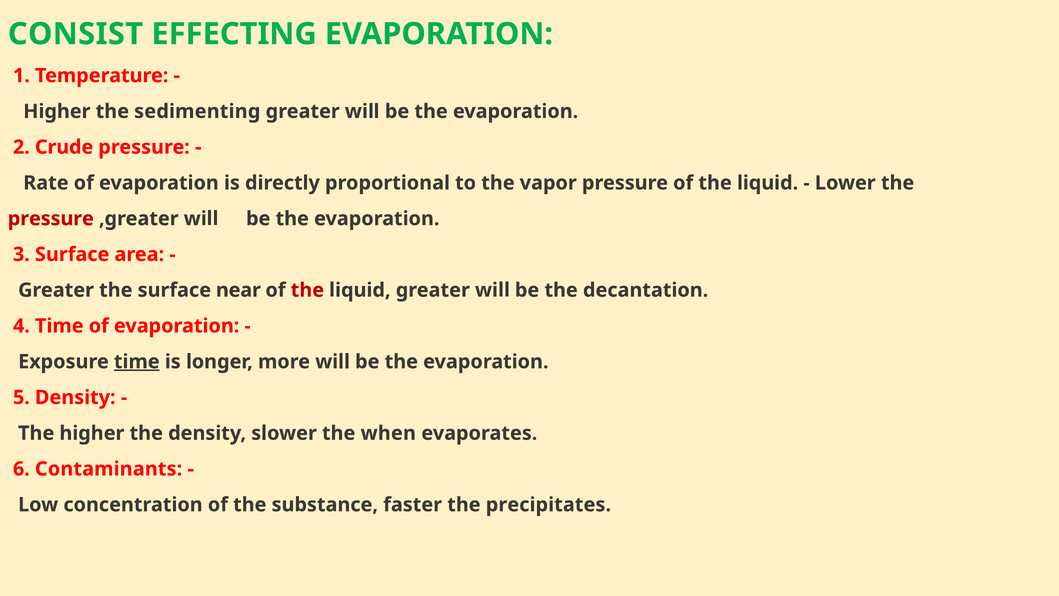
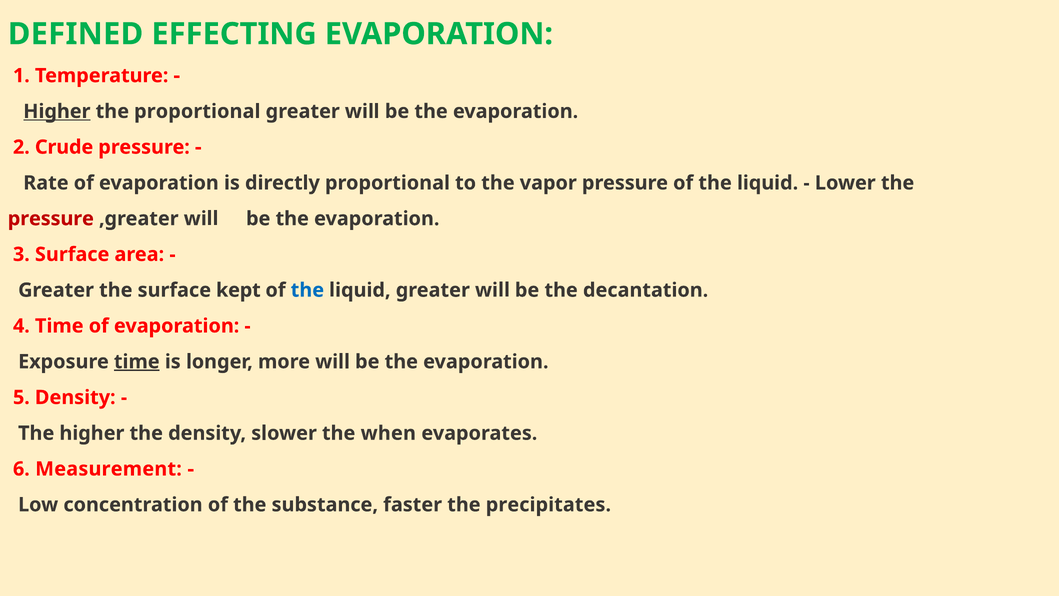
CONSIST: CONSIST -> DEFINED
Higher at (57, 111) underline: none -> present
the sedimenting: sedimenting -> proportional
near: near -> kept
the at (307, 290) colour: red -> blue
Contaminants: Contaminants -> Measurement
